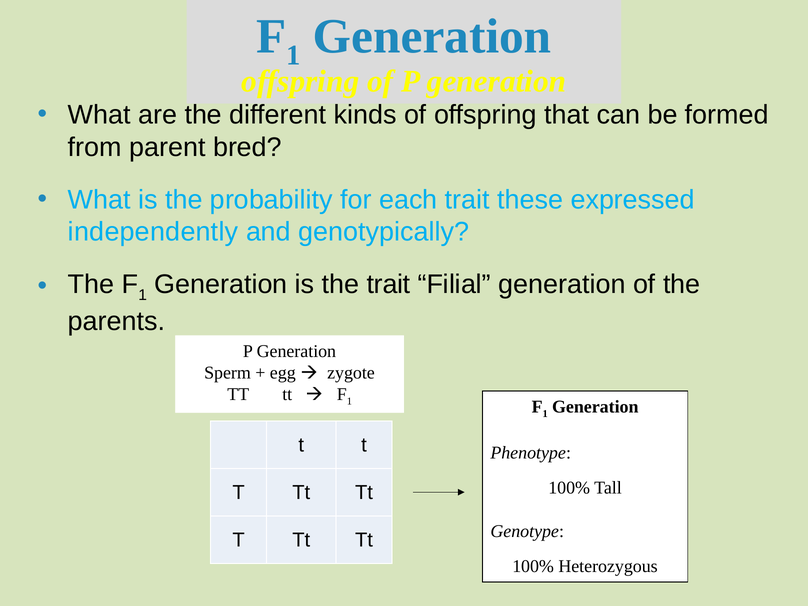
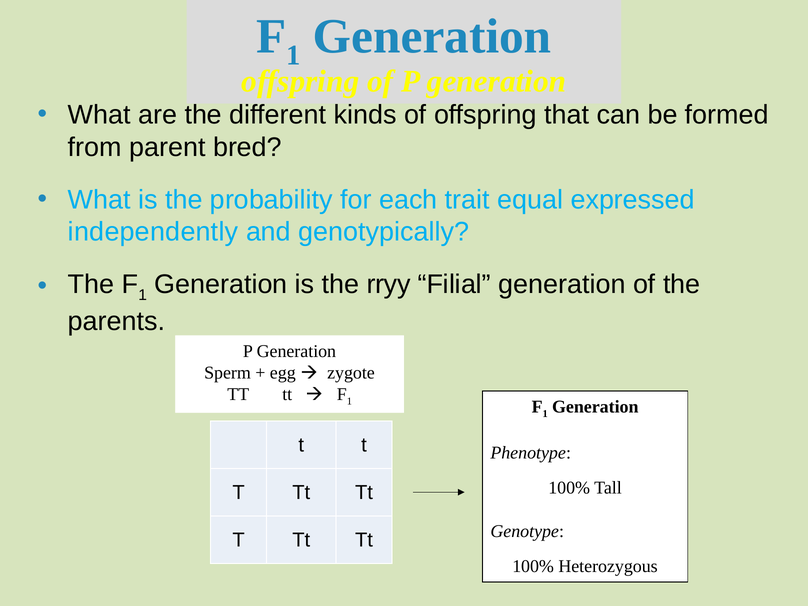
these: these -> equal
the trait: trait -> rryy
